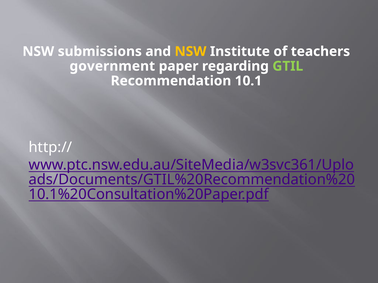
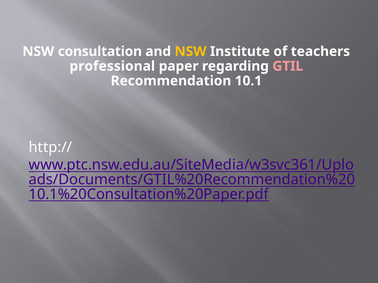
submissions: submissions -> consultation
government: government -> professional
GTIL colour: light green -> pink
